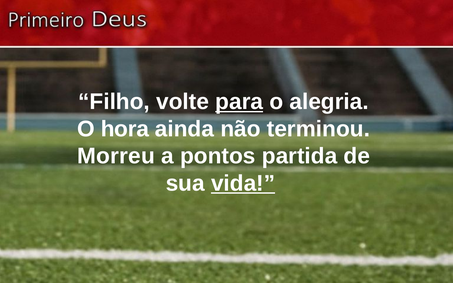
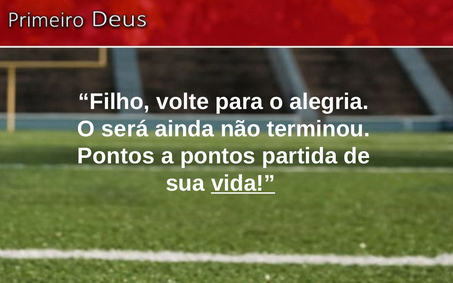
para underline: present -> none
hora: hora -> será
Morreu at (116, 156): Morreu -> Pontos
